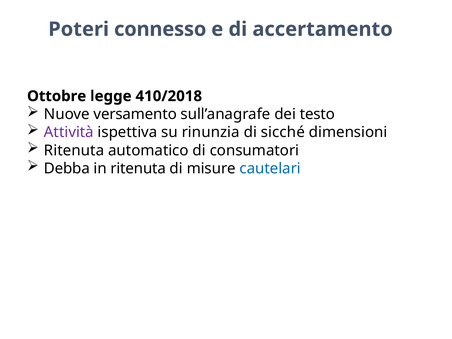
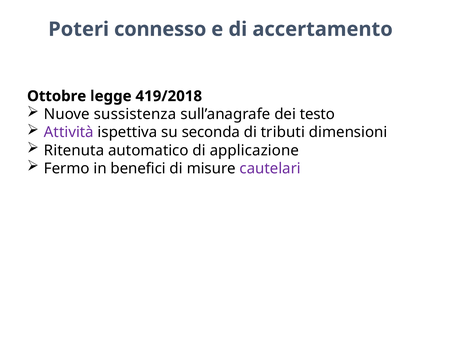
410/2018: 410/2018 -> 419/2018
versamento: versamento -> sussistenza
rinunzia: rinunzia -> seconda
sicché: sicché -> tributi
consumatori: consumatori -> applicazione
Debba: Debba -> Fermo
in ritenuta: ritenuta -> benefici
cautelari colour: blue -> purple
